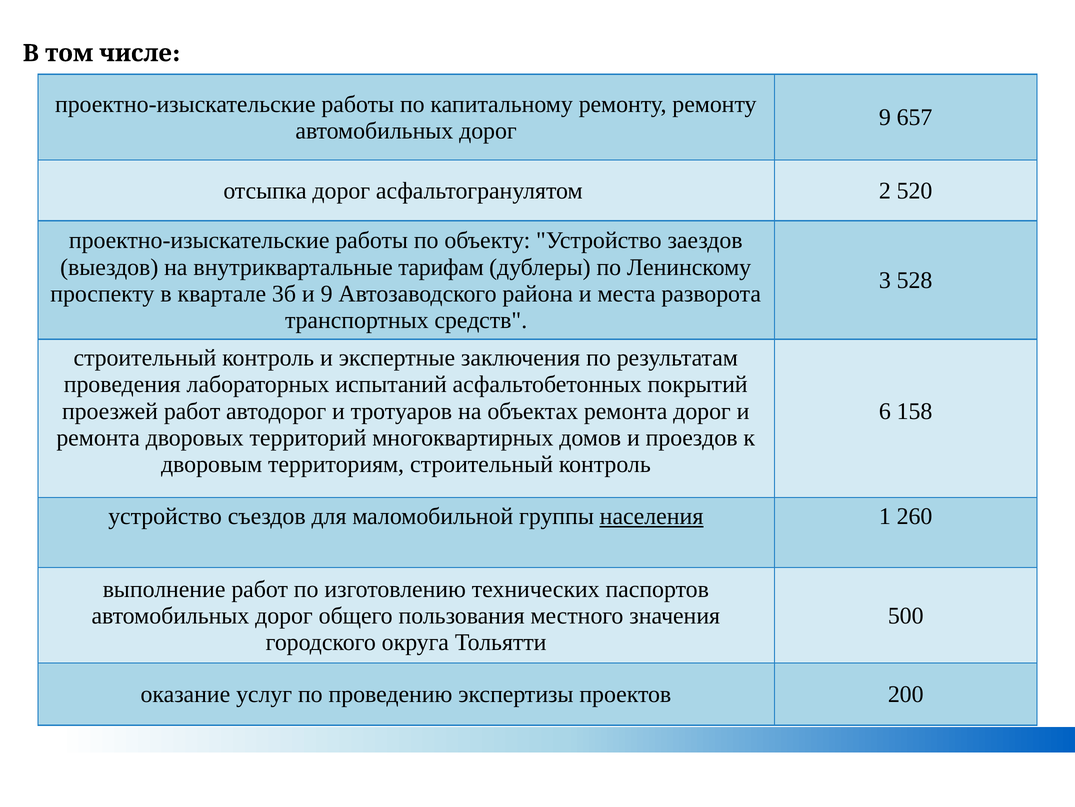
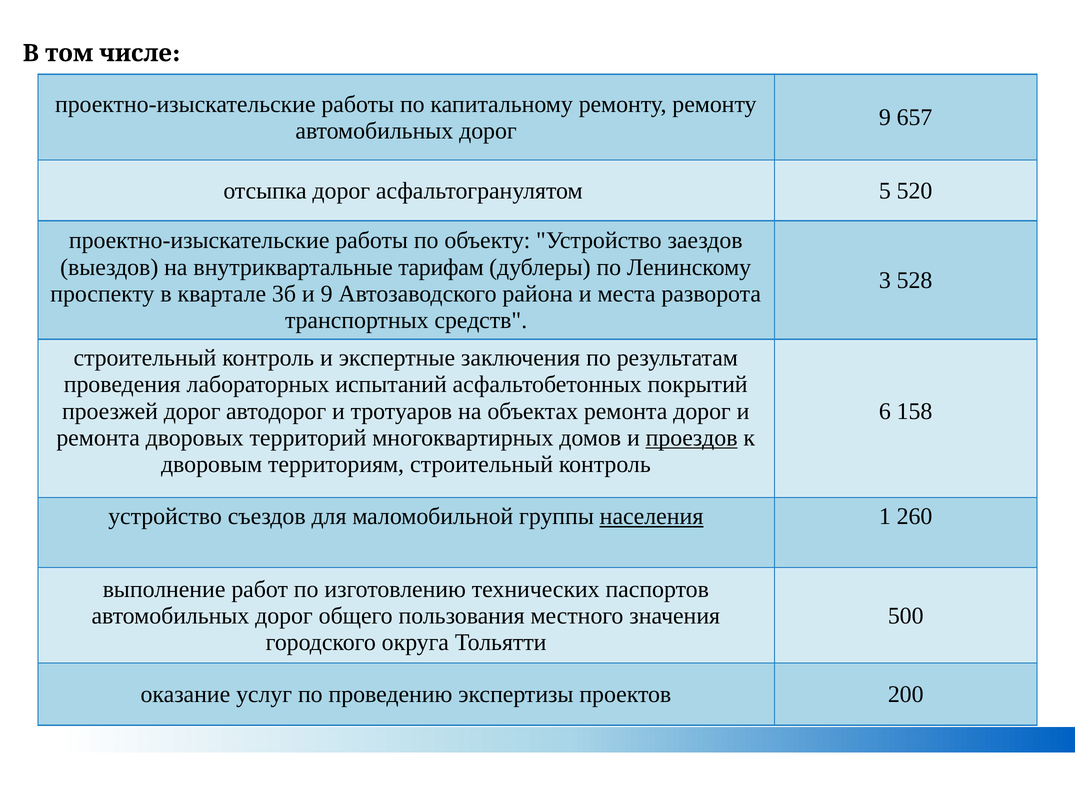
2: 2 -> 5
проезжей работ: работ -> дорог
проездов underline: none -> present
